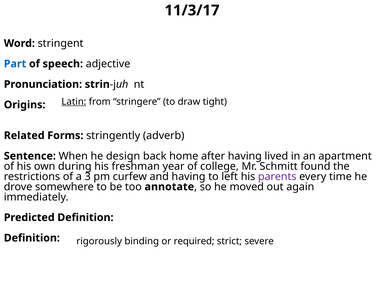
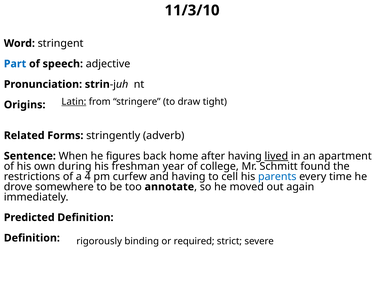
11/3/17: 11/3/17 -> 11/3/10
design: design -> figures
lived underline: none -> present
3: 3 -> 4
left: left -> cell
parents colour: purple -> blue
